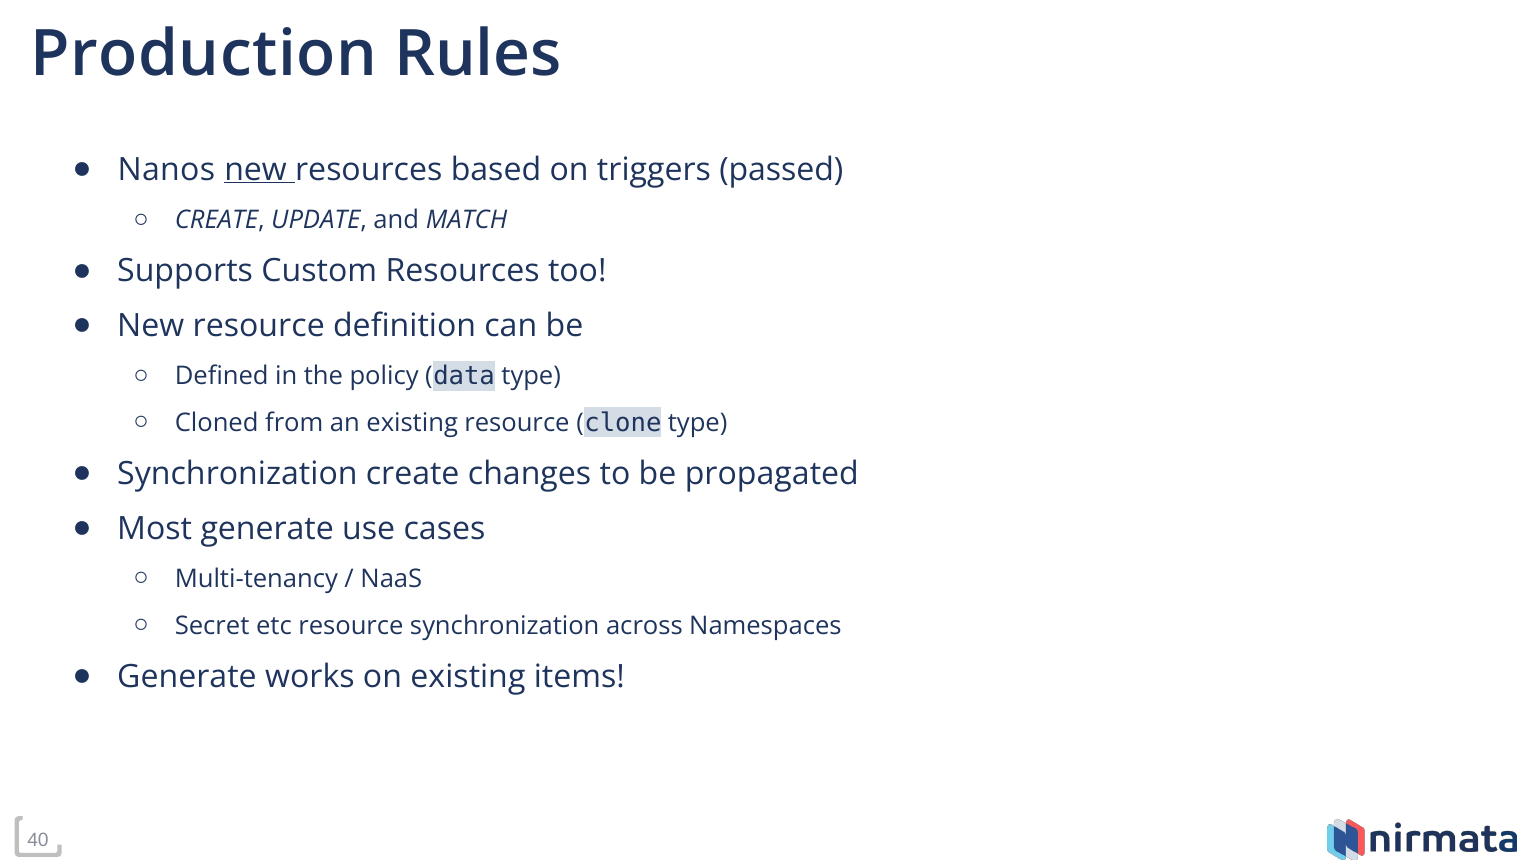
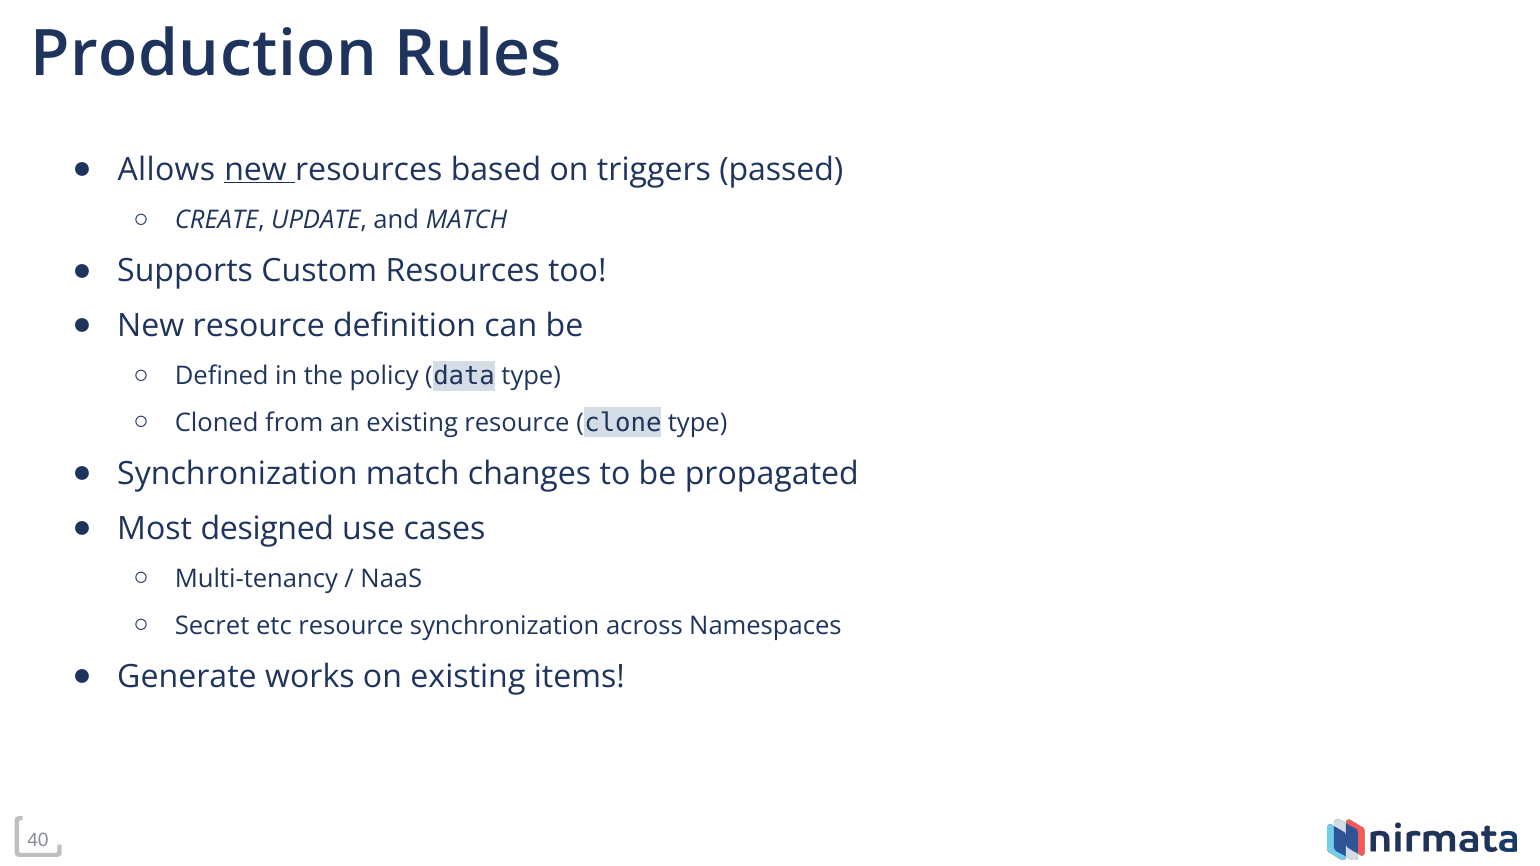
Nanos: Nanos -> Allows
Synchronization create: create -> match
Most generate: generate -> designed
